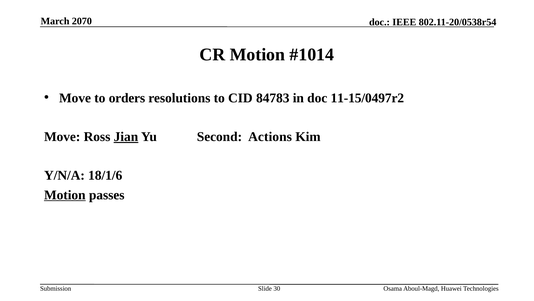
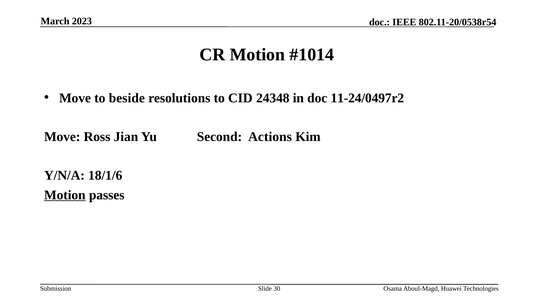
2070: 2070 -> 2023
orders: orders -> beside
84783: 84783 -> 24348
11-15/0497r2: 11-15/0497r2 -> 11-24/0497r2
Jian underline: present -> none
